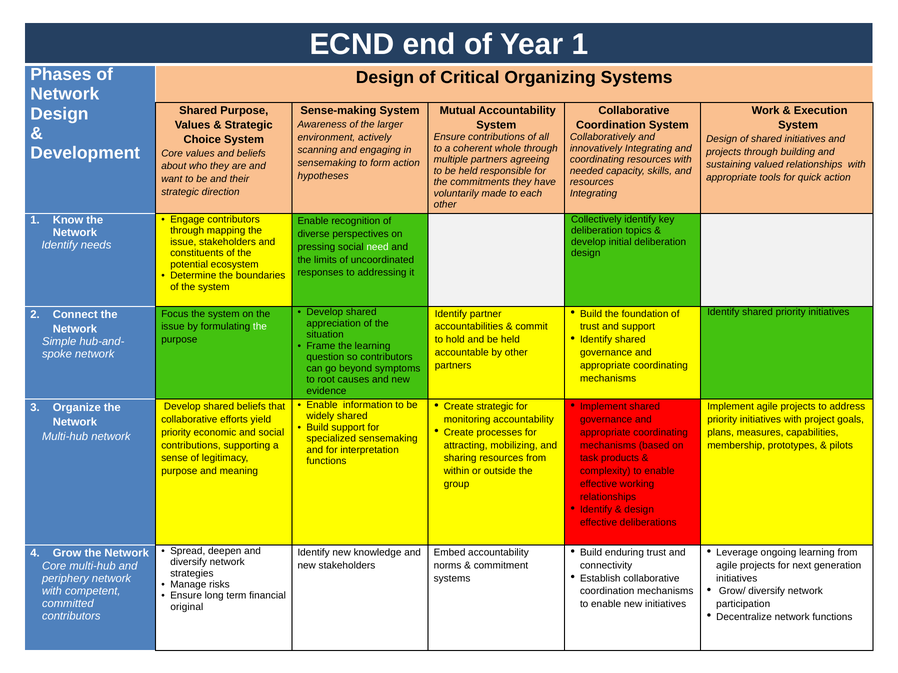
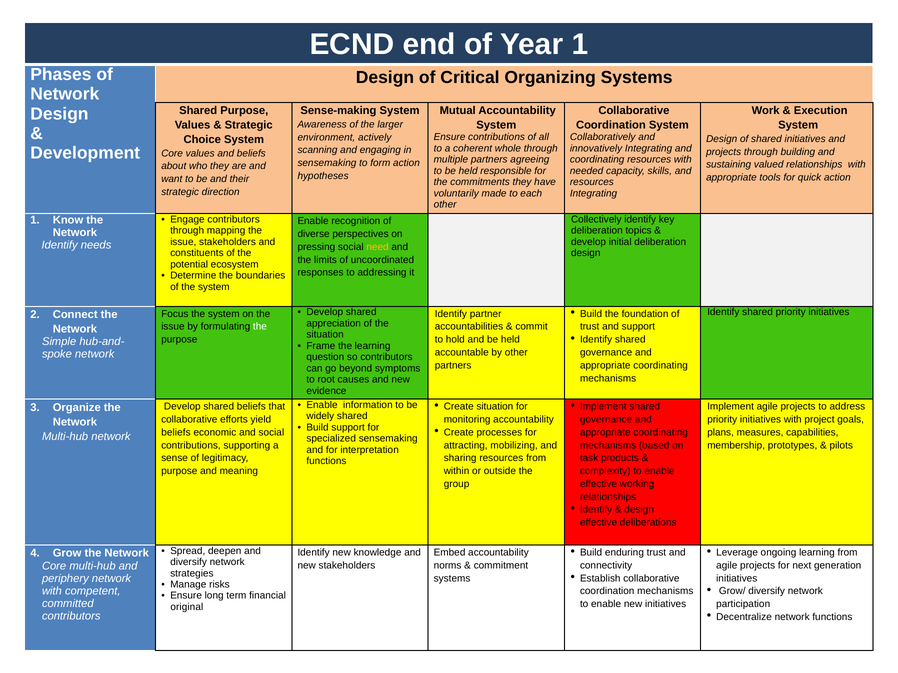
need colour: white -> yellow
Create strategic: strategic -> situation
priority at (176, 433): priority -> beliefs
